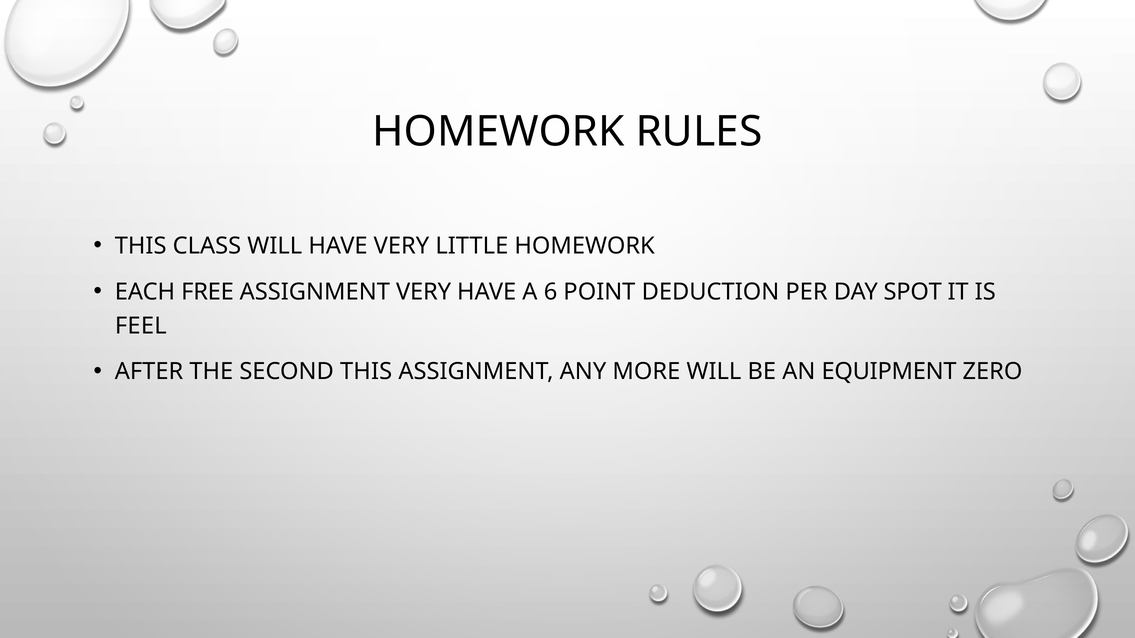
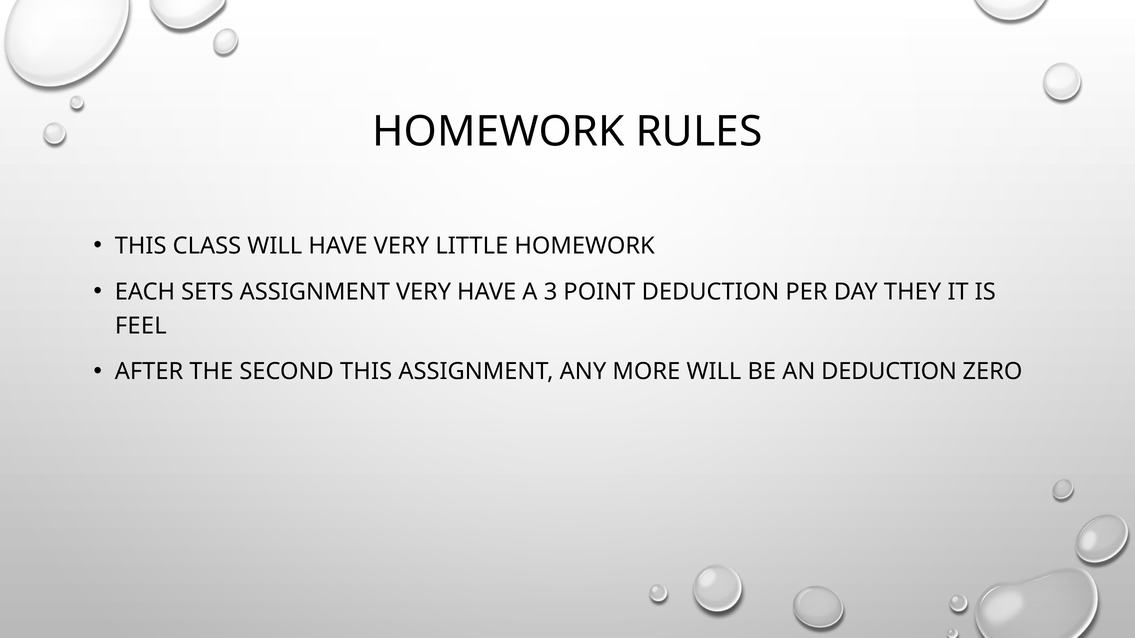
FREE: FREE -> SETS
6: 6 -> 3
SPOT: SPOT -> THEY
AN EQUIPMENT: EQUIPMENT -> DEDUCTION
